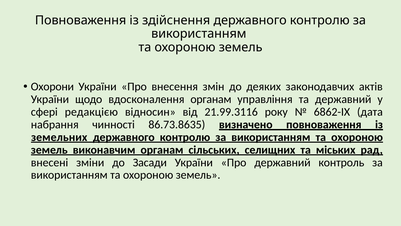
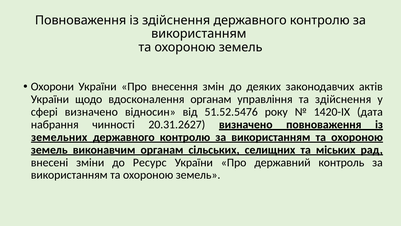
та державний: державний -> здійснення
сфері редакцією: редакцією -> визначено
21.99.3116: 21.99.3116 -> 51.52.5476
6862-IX: 6862-IX -> 1420-IX
86.73.8635: 86.73.8635 -> 20.31.2627
Засади: Засади -> Ресурс
